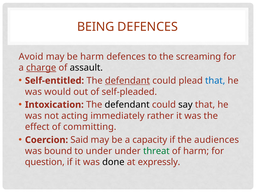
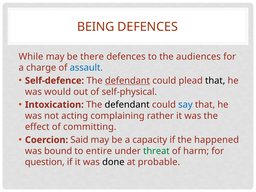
Avoid: Avoid -> While
be harm: harm -> there
screaming: screaming -> audiences
charge underline: present -> none
assault colour: black -> blue
Self-entitled: Self-entitled -> Self-defence
that at (215, 81) colour: blue -> black
self-pleaded: self-pleaded -> self-physical
say colour: black -> blue
immediately: immediately -> complaining
audiences: audiences -> happened
to under: under -> entire
expressly: expressly -> probable
